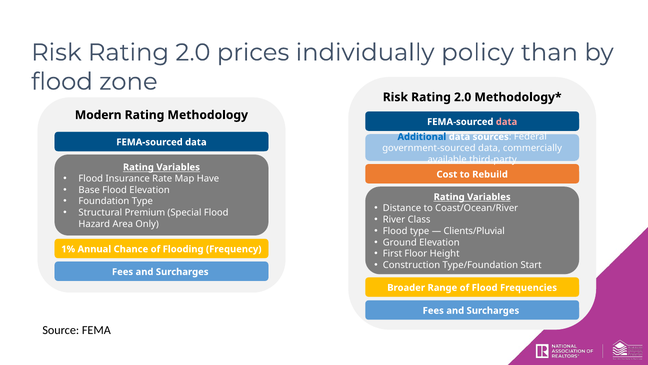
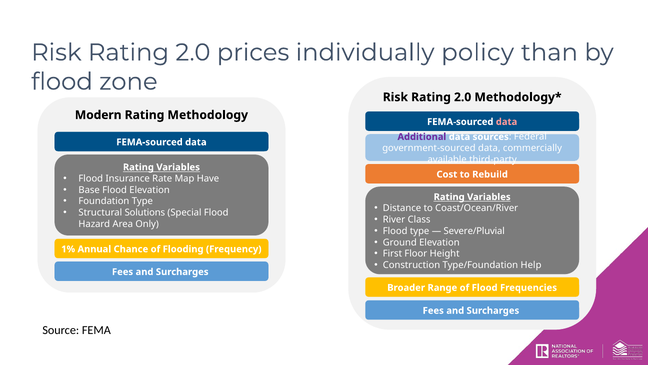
Additional colour: blue -> purple
Premium: Premium -> Solutions
Clients/Pluvial: Clients/Pluvial -> Severe/Pluvial
Start: Start -> Help
